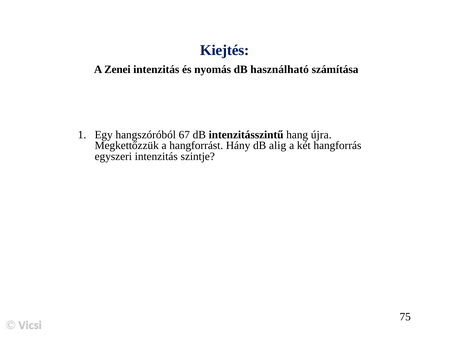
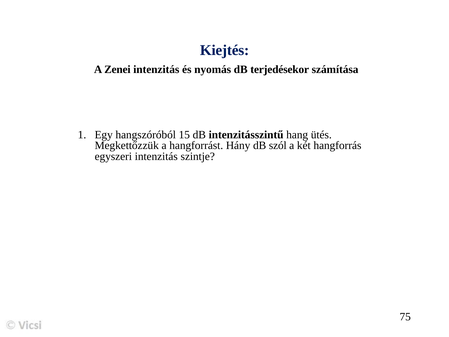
használható: használható -> terjedésekor
67: 67 -> 15
újra: újra -> ütés
alig: alig -> szól
